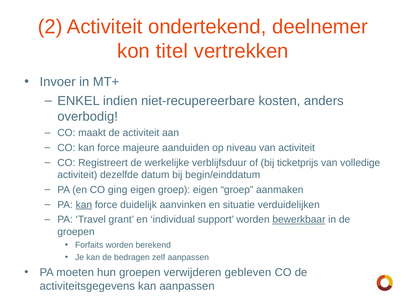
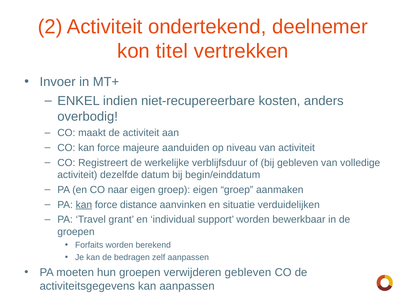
bij ticketprijs: ticketprijs -> gebleven
ging: ging -> naar
duidelijk: duidelijk -> distance
bewerkbaar underline: present -> none
